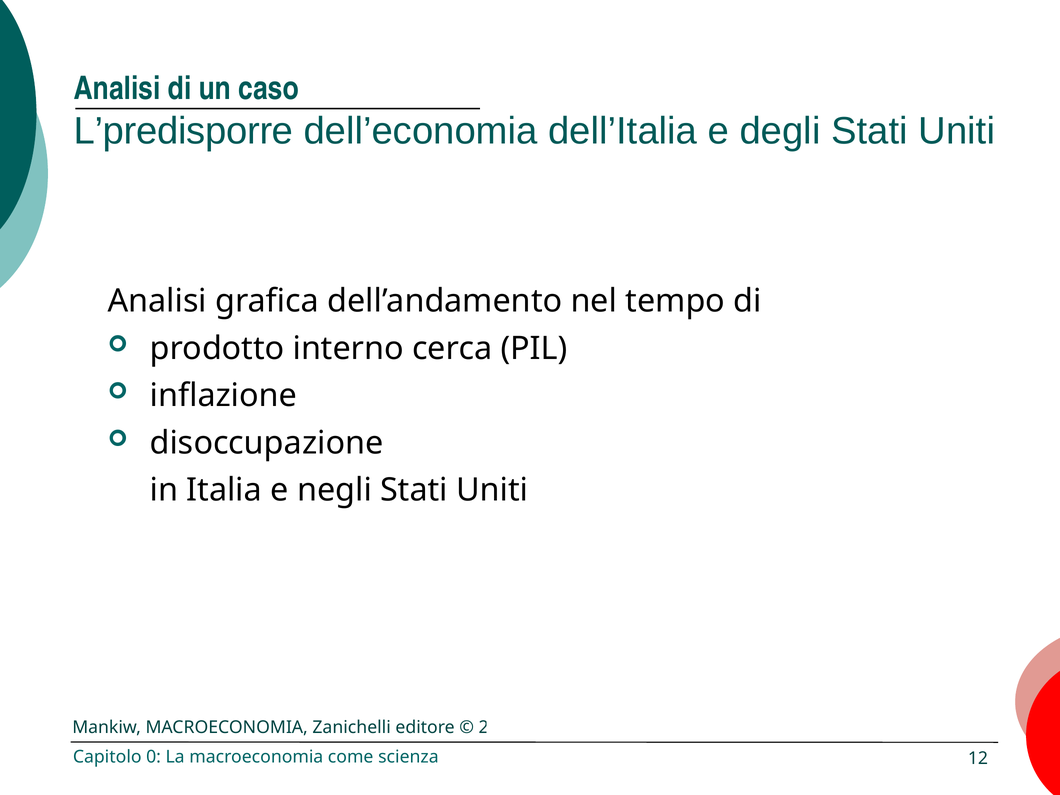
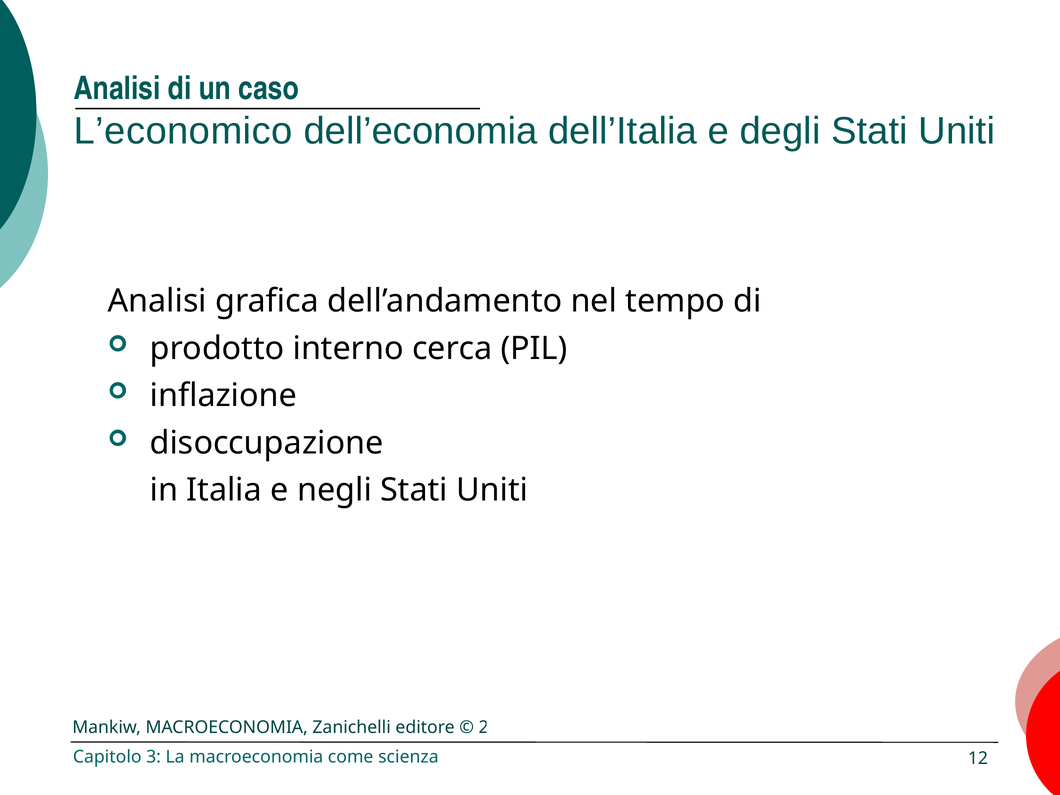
L’predisporre: L’predisporre -> L’economico
0: 0 -> 3
